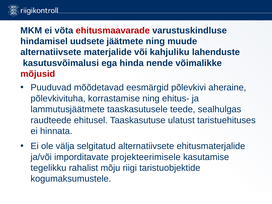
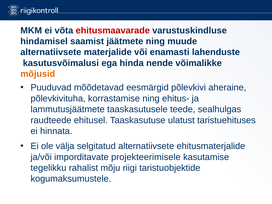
uudsete: uudsete -> saamist
kahjuliku: kahjuliku -> enamasti
mõjusid colour: red -> orange
